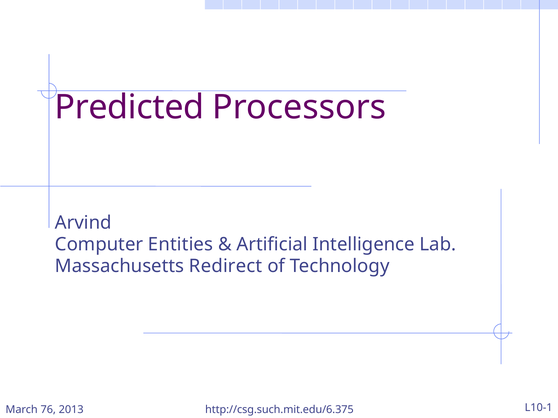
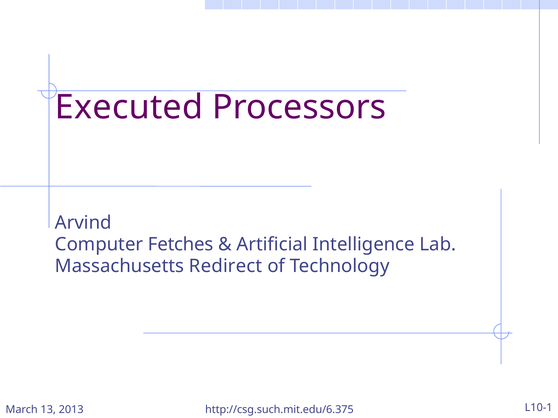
Predicted: Predicted -> Executed
Entities: Entities -> Fetches
76: 76 -> 13
